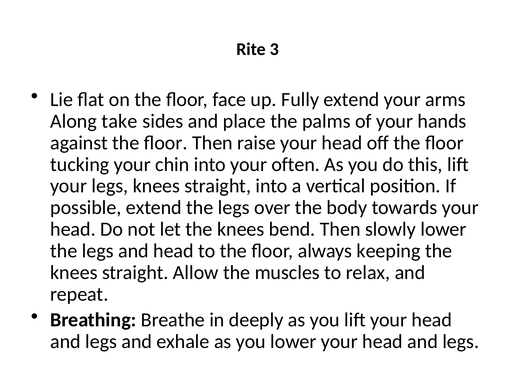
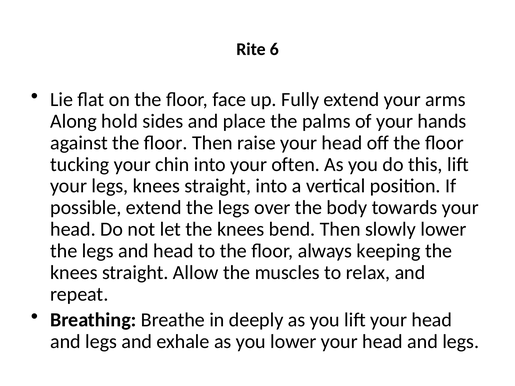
3: 3 -> 6
take: take -> hold
